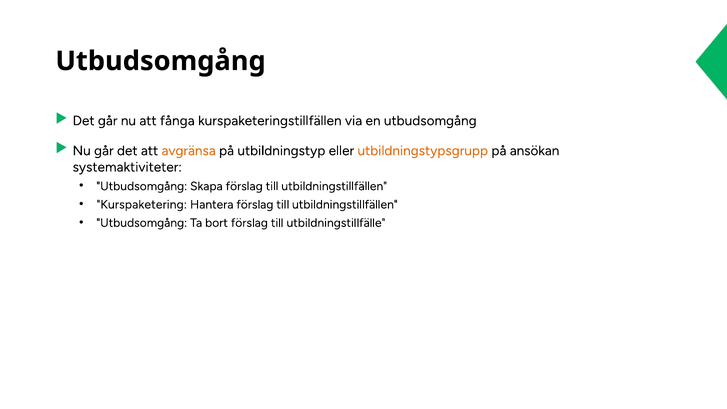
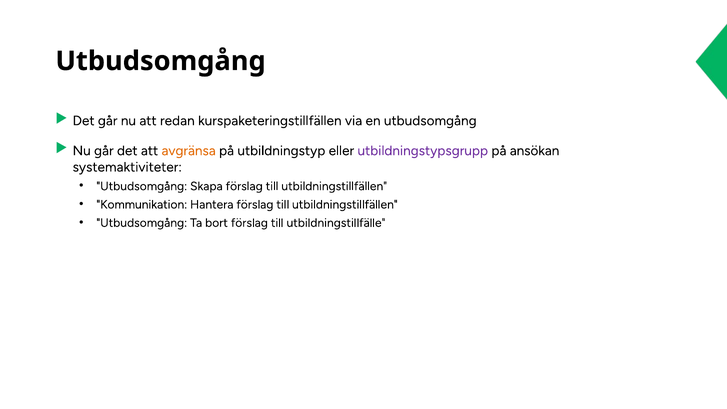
fånga: fånga -> redan
utbildningstypsgrupp colour: orange -> purple
Kurspaketering: Kurspaketering -> Kommunikation
